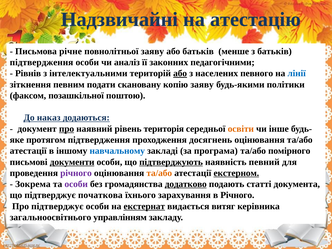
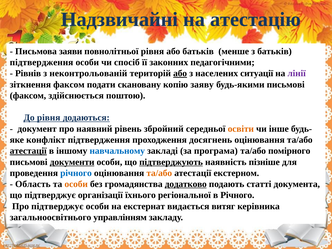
річне: річне -> заяви
повнолітньої заяву: заяву -> рівня
аналіз: аналіз -> спосіб
інтелектуальними: інтелектуальними -> неконтрольованій
певного: певного -> ситуації
лінії colour: blue -> purple
зіткнення певним: певним -> факсом
будь-якими політики: політики -> письмові
позашкільної: позашкільної -> здійснюється
До наказ: наказ -> рівня
про at (67, 129) underline: present -> none
територія: територія -> збройний
протягом: протягом -> конфлікт
атестації at (28, 151) underline: none -> present
певний: певний -> пізніше
річного at (76, 173) colour: purple -> blue
екстерном underline: present -> none
Зокрема: Зокрема -> Область
особи at (76, 184) colour: purple -> orange
початкова: початкова -> організації
зарахування: зарахування -> регіональної
екстернат underline: present -> none
